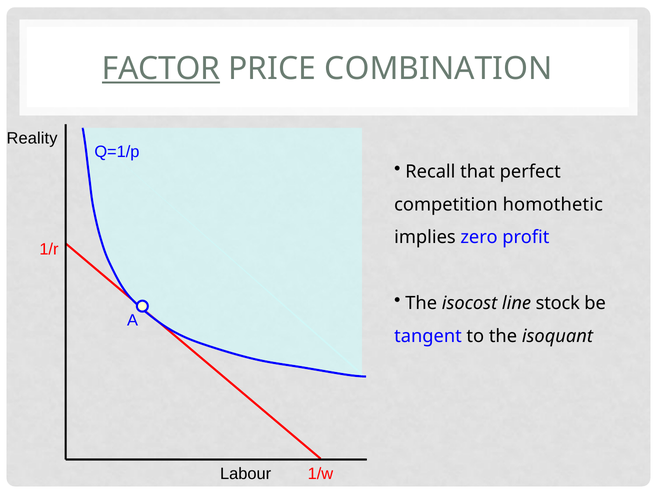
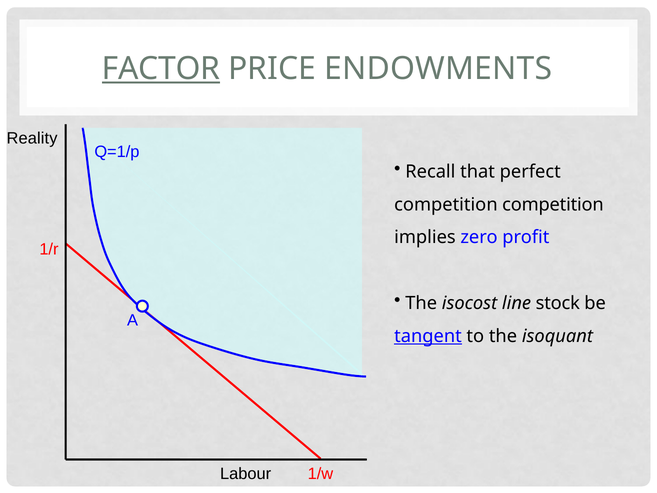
COMBINATION: COMBINATION -> ENDOWMENTS
competition homothetic: homothetic -> competition
tangent underline: none -> present
